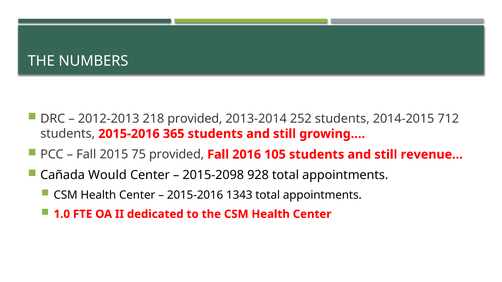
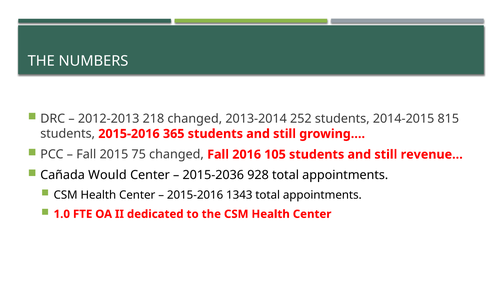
218 provided: provided -> changed
712: 712 -> 815
75 provided: provided -> changed
2015-2098: 2015-2098 -> 2015-2036
